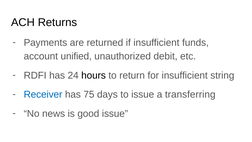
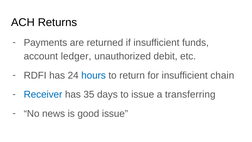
unified: unified -> ledger
hours colour: black -> blue
string: string -> chain
75: 75 -> 35
